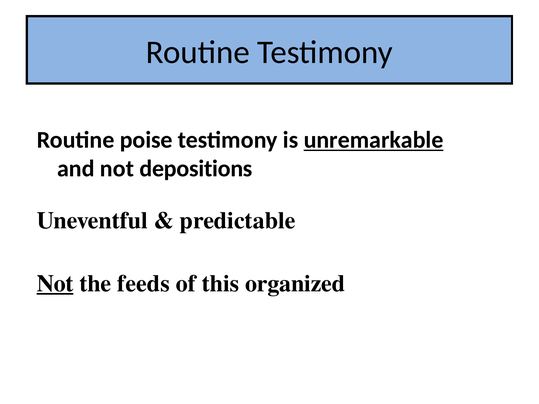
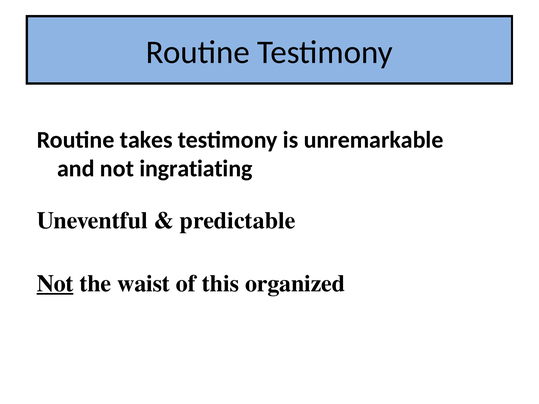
poise: poise -> takes
unremarkable underline: present -> none
depositions: depositions -> ingratiating
feeds: feeds -> waist
